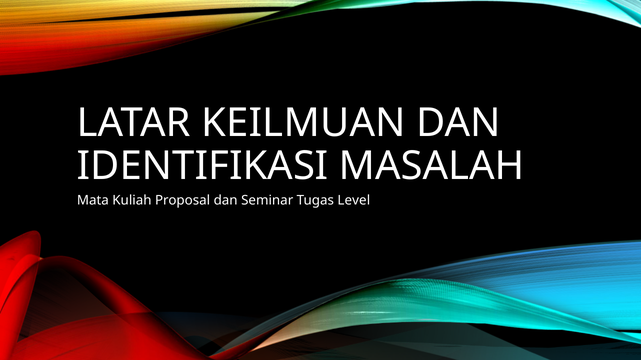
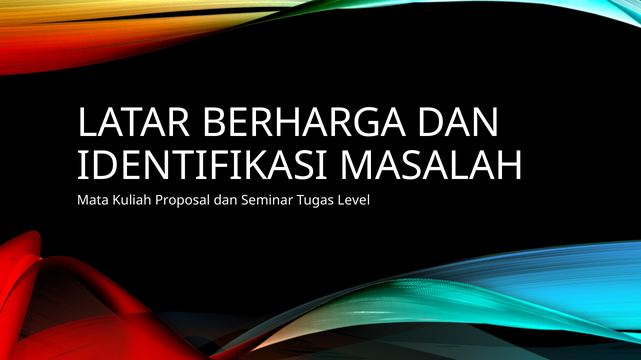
KEILMUAN: KEILMUAN -> BERHARGA
